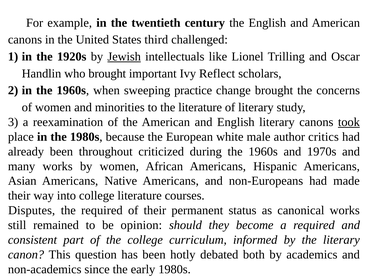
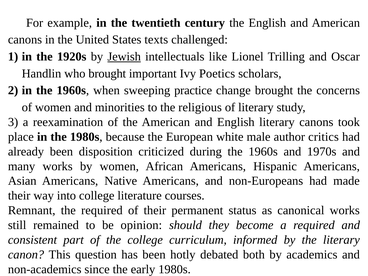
third: third -> texts
Reflect: Reflect -> Poetics
the literature: literature -> religious
took underline: present -> none
throughout: throughout -> disposition
Disputes: Disputes -> Remnant
